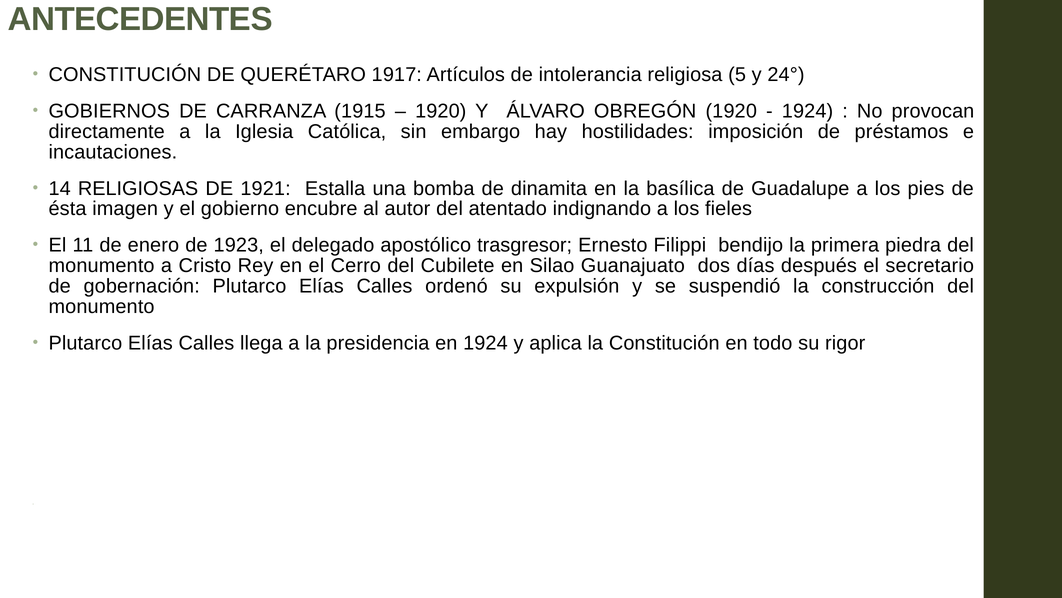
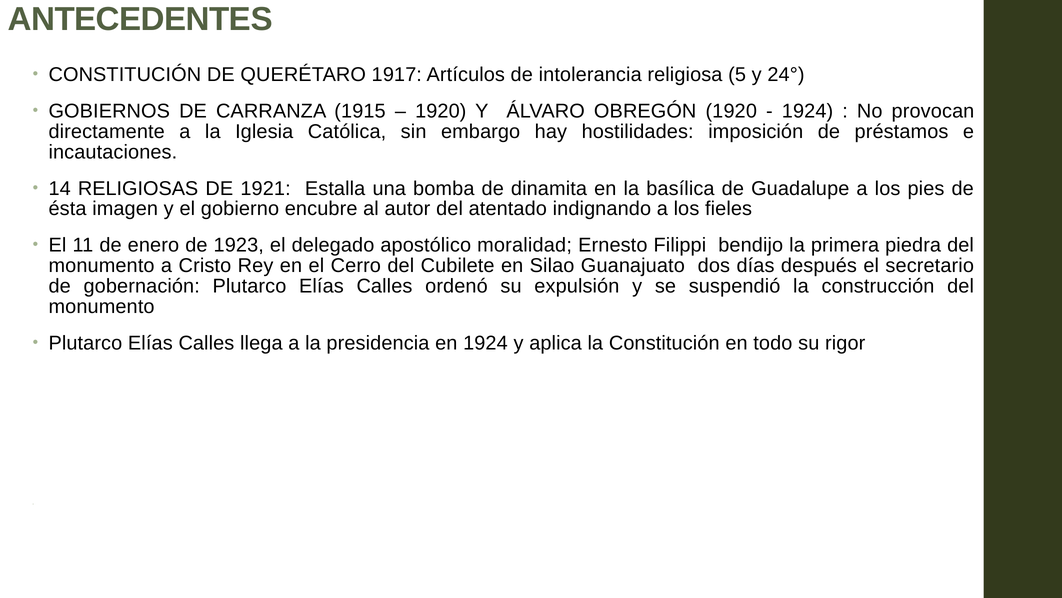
trasgresor: trasgresor -> moralidad
